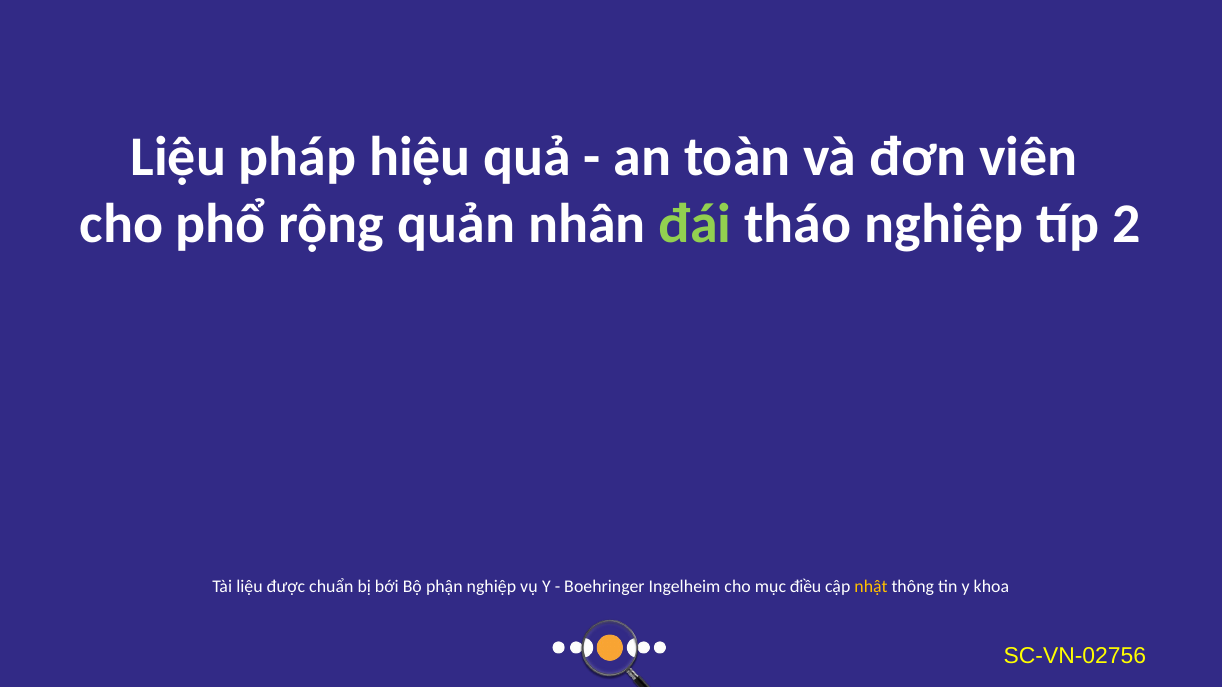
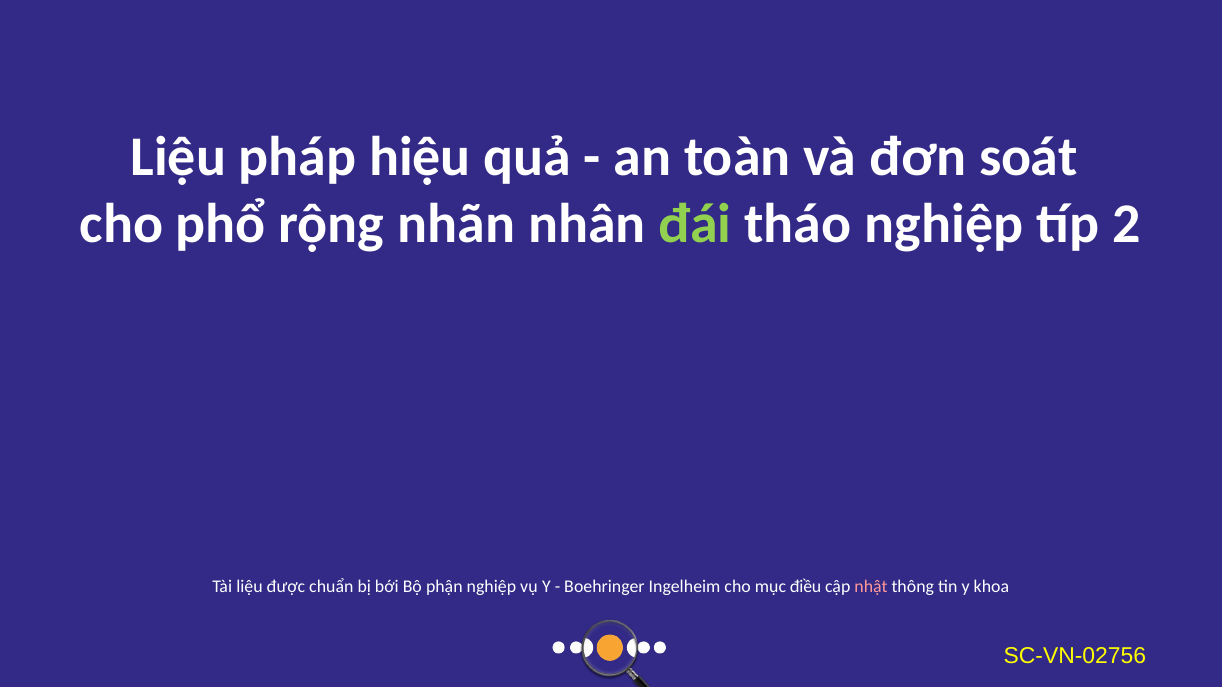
viên: viên -> soát
quản: quản -> nhãn
nhật colour: yellow -> pink
